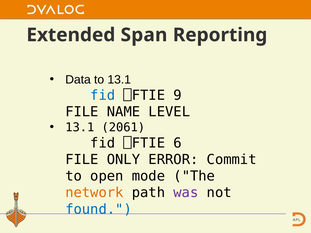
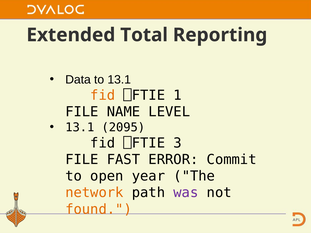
Span: Span -> Total
fid at (103, 95) colour: blue -> orange
9: 9 -> 1
2061: 2061 -> 2095
6: 6 -> 3
ONLY: ONLY -> FAST
mode: mode -> year
found colour: blue -> orange
